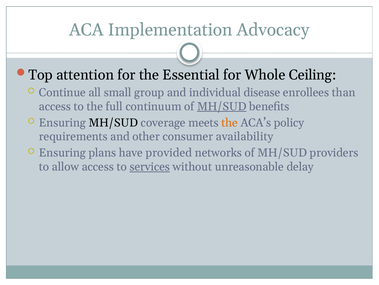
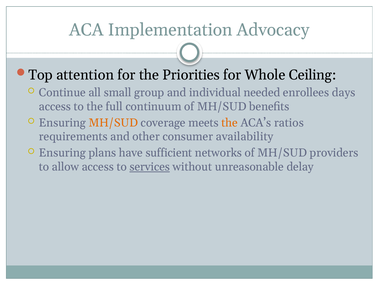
Essential: Essential -> Priorities
disease: disease -> needed
than: than -> days
MH/SUD at (222, 106) underline: present -> none
MH/SUD at (113, 122) colour: black -> orange
policy: policy -> ratios
provided: provided -> sufficient
